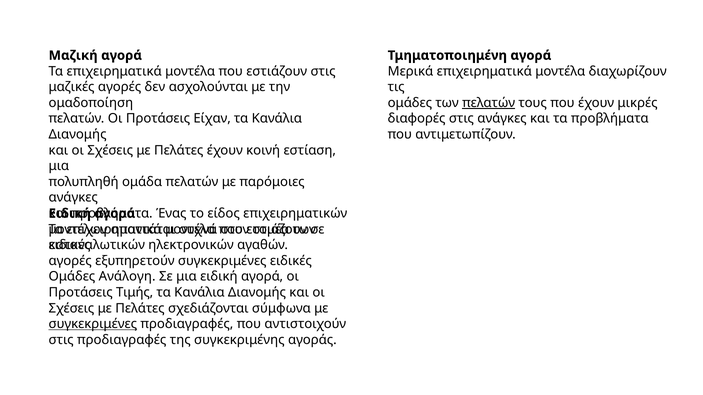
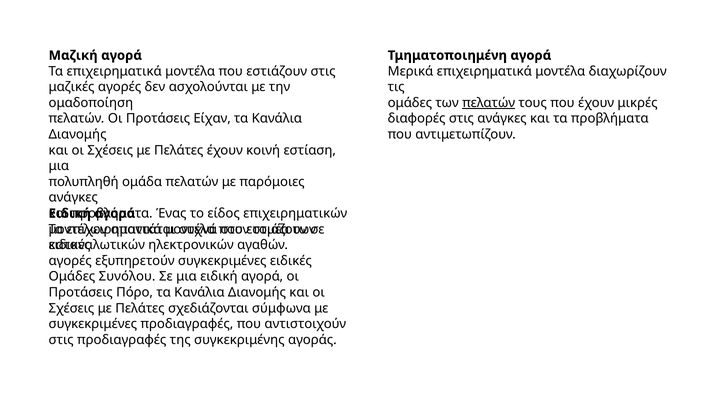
Ανάλογη: Ανάλογη -> Συνόλου
Τιμής: Τιμής -> Πόρο
συγκεκριμένες at (93, 324) underline: present -> none
